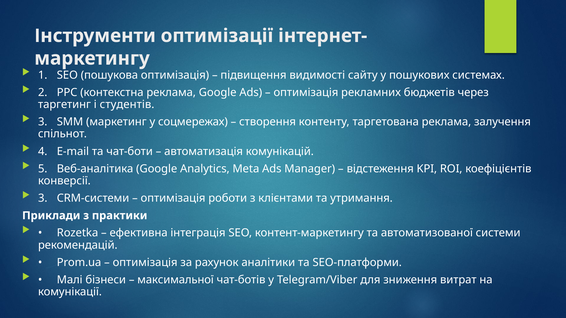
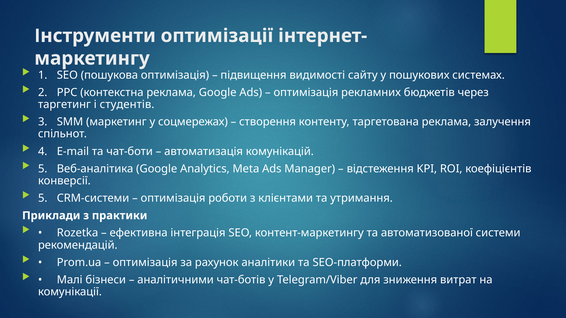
3 at (43, 198): 3 -> 5
максимальної: максимальної -> аналітичними
